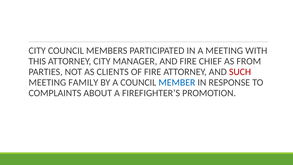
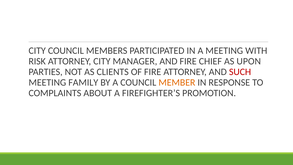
THIS: THIS -> RISK
FROM: FROM -> UPON
MEMBER colour: blue -> orange
